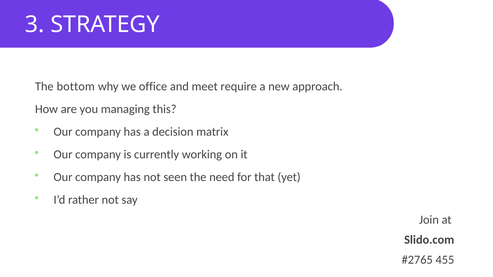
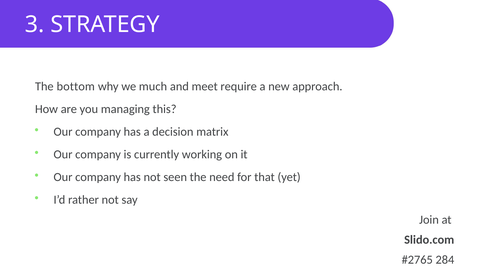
office: office -> much
455: 455 -> 284
